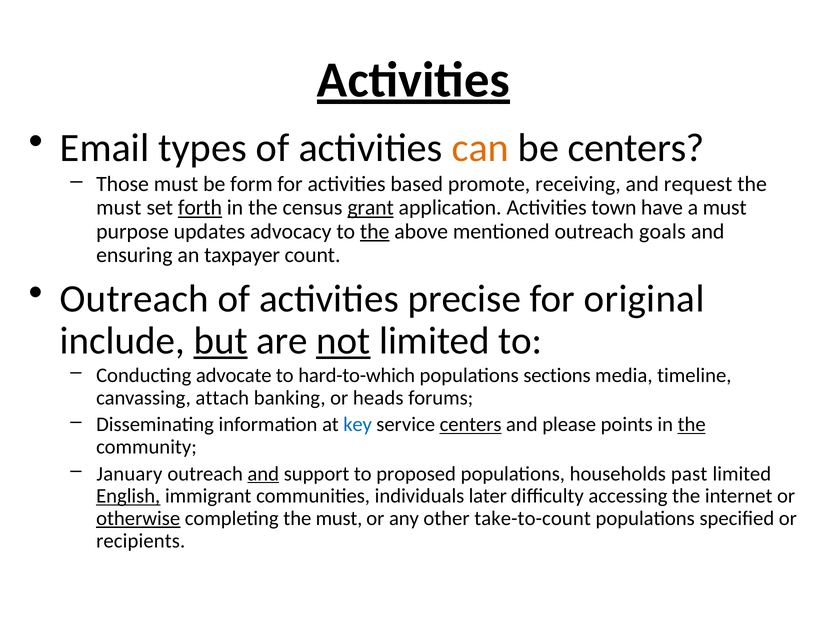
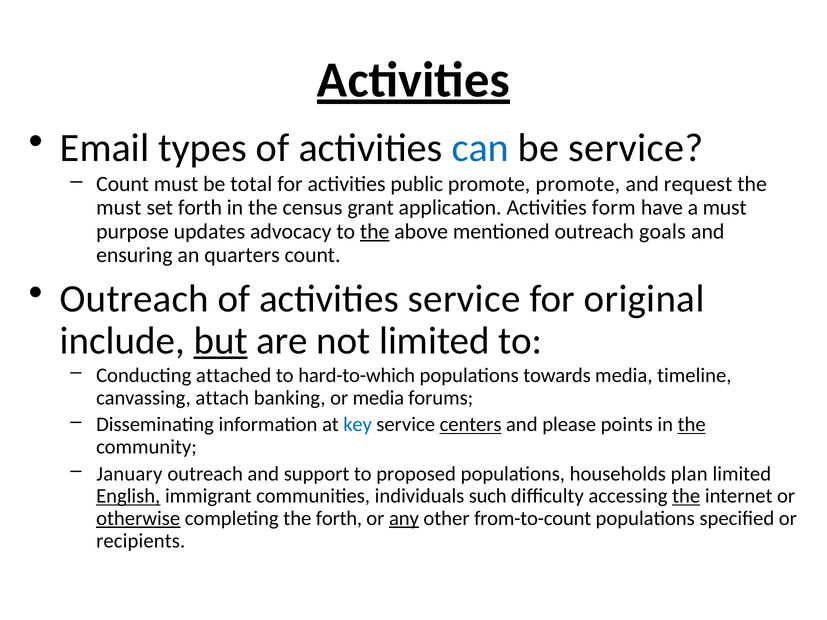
can colour: orange -> blue
be centers: centers -> service
Those at (123, 184): Those -> Count
form: form -> total
based: based -> public
promote receiving: receiving -> promote
forth at (200, 208) underline: present -> none
grant underline: present -> none
town: town -> form
taxpayer: taxpayer -> quarters
activities precise: precise -> service
not underline: present -> none
advocate: advocate -> attached
sections: sections -> towards
or heads: heads -> media
and at (263, 474) underline: present -> none
past: past -> plan
later: later -> such
the at (686, 496) underline: none -> present
completing the must: must -> forth
any underline: none -> present
take-to-count: take-to-count -> from-to-count
